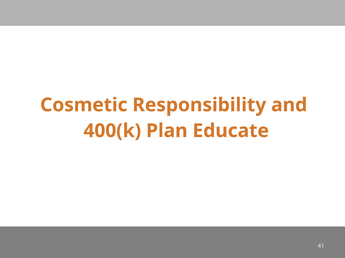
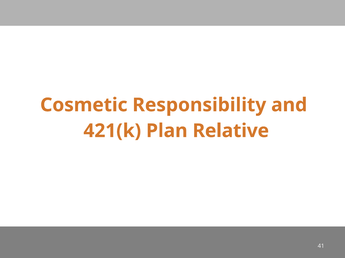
400(k: 400(k -> 421(k
Educate: Educate -> Relative
